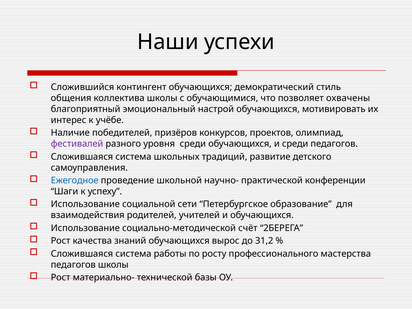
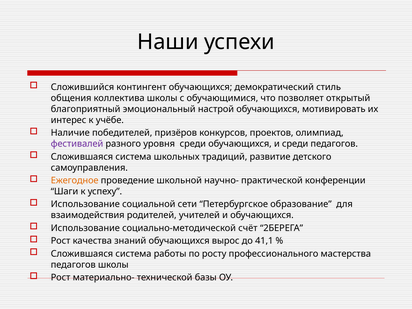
охвачены: охвачены -> открытый
Ежегодное colour: blue -> orange
31,2: 31,2 -> 41,1
